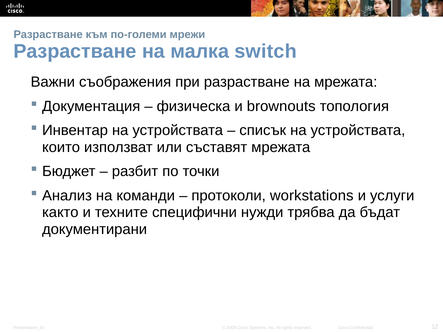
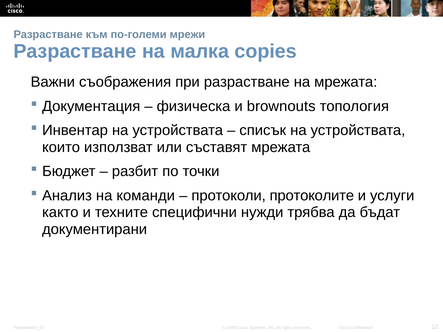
switch: switch -> copies
workstations: workstations -> протоколите
